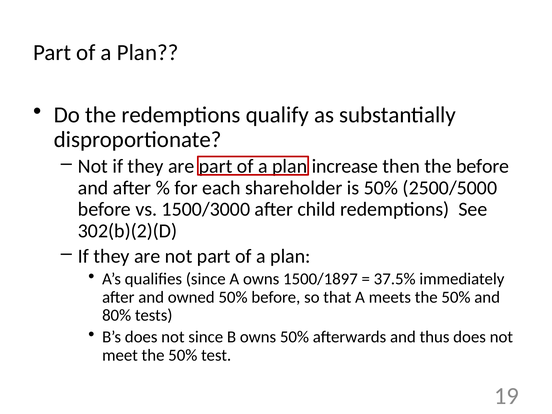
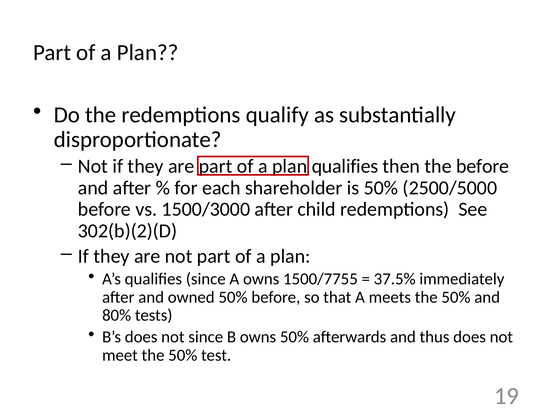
plan increase: increase -> qualifies
1500/1897: 1500/1897 -> 1500/7755
